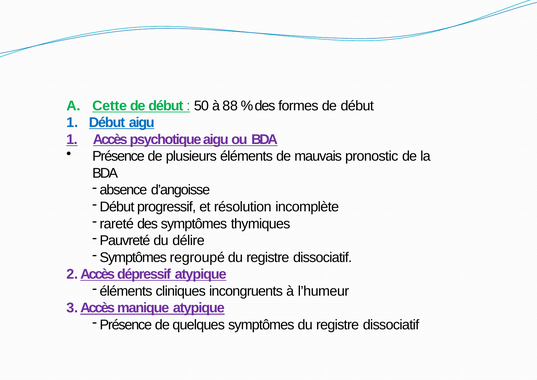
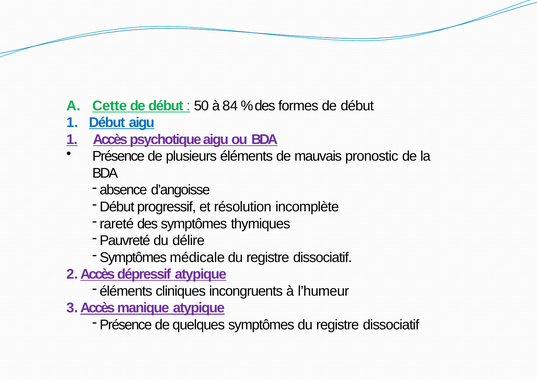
88: 88 -> 84
regroupé: regroupé -> médicale
